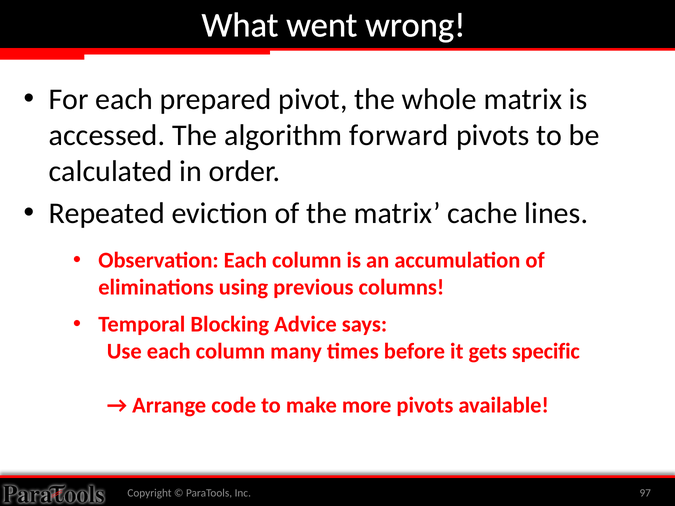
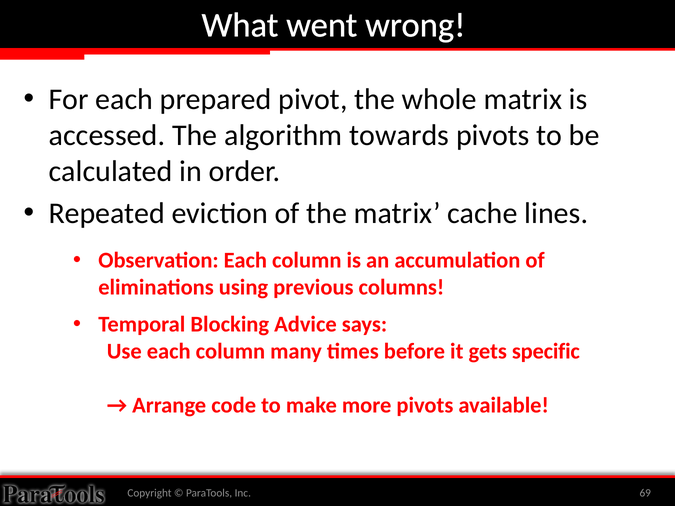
forward: forward -> towards
97: 97 -> 69
